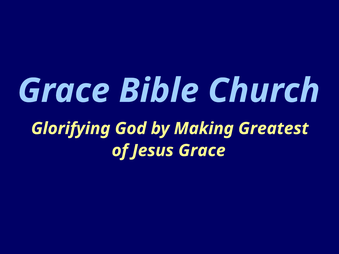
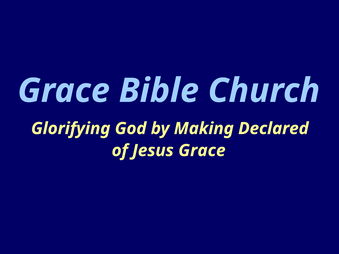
Greatest: Greatest -> Declared
